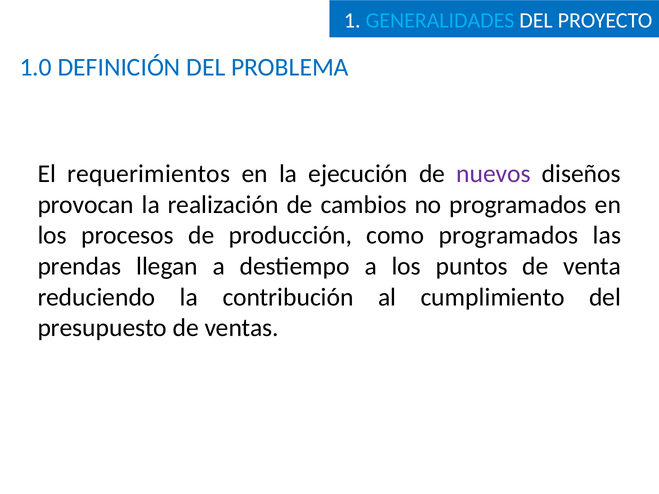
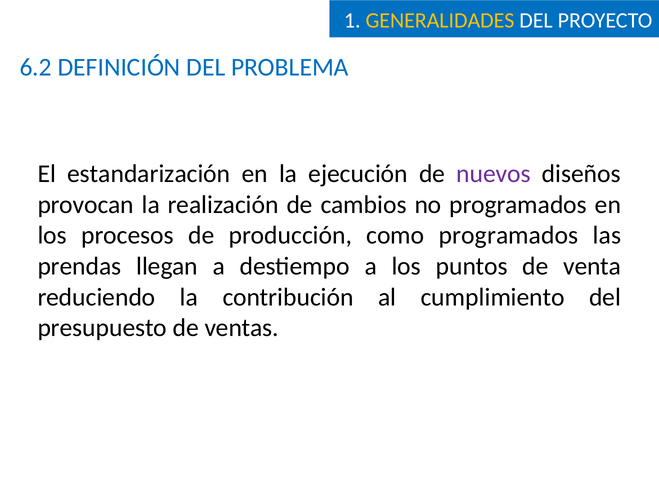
GENERALIDADES colour: light blue -> yellow
1.0: 1.0 -> 6.2
requerimientos: requerimientos -> estandarización
